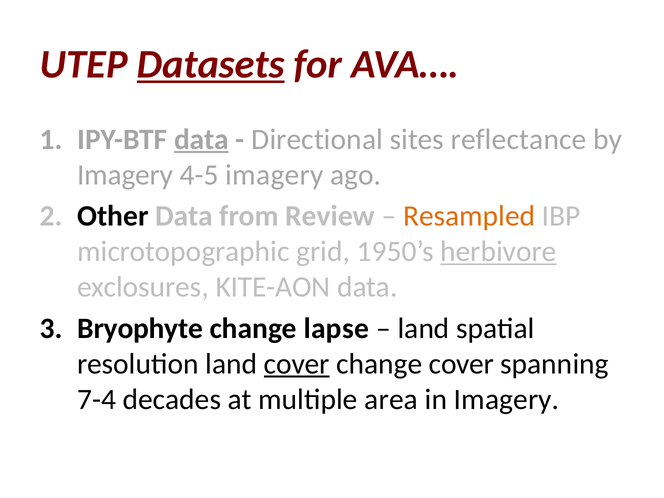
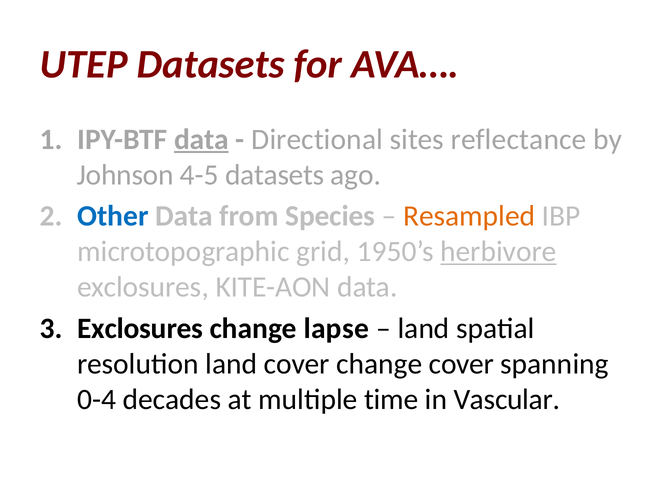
Datasets at (211, 64) underline: present -> none
Imagery at (125, 175): Imagery -> Johnson
4-5 imagery: imagery -> datasets
Other colour: black -> blue
Review: Review -> Species
Bryophyte at (140, 328): Bryophyte -> Exclosures
cover at (297, 364) underline: present -> none
7-4: 7-4 -> 0-4
area: area -> time
in Imagery: Imagery -> Vascular
